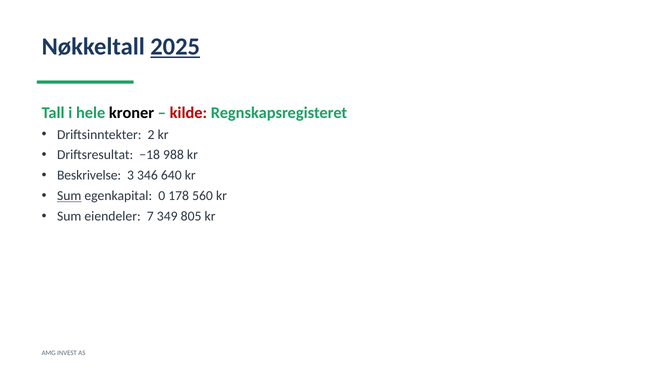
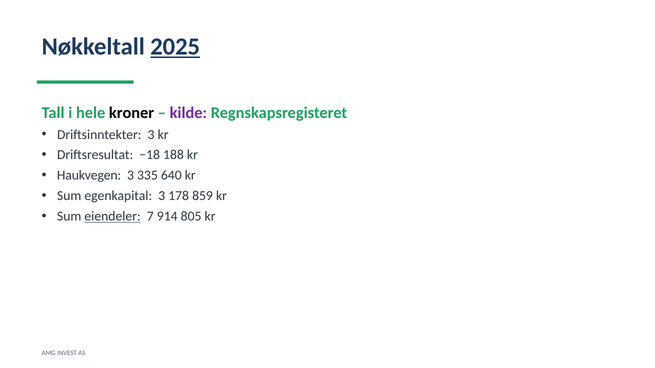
kilde colour: red -> purple
Driftsinntekter 2: 2 -> 3
988: 988 -> 188
Beskrivelse: Beskrivelse -> Haukvegen
346: 346 -> 335
Sum at (69, 196) underline: present -> none
egenkapital 0: 0 -> 3
560: 560 -> 859
eiendeler underline: none -> present
349: 349 -> 914
